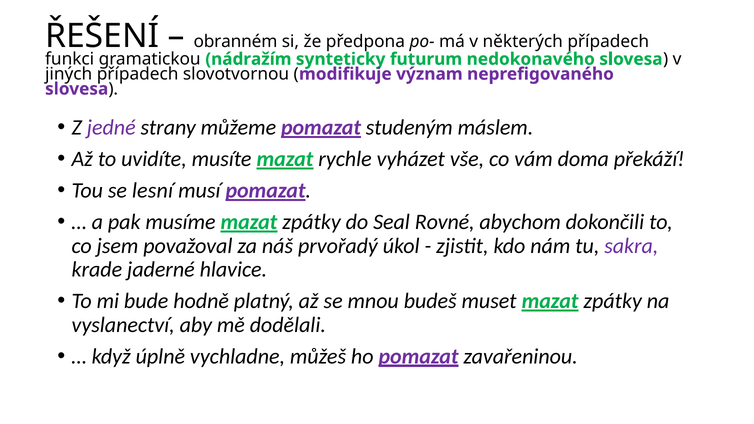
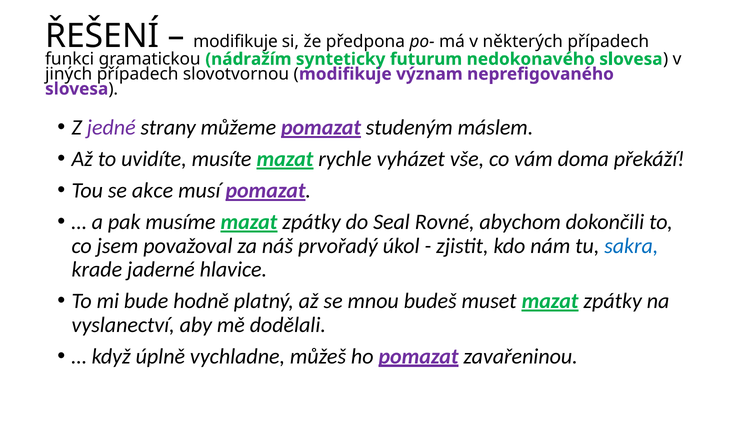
obranném at (235, 41): obranném -> modifikuje
lesní: lesní -> akce
sakra colour: purple -> blue
